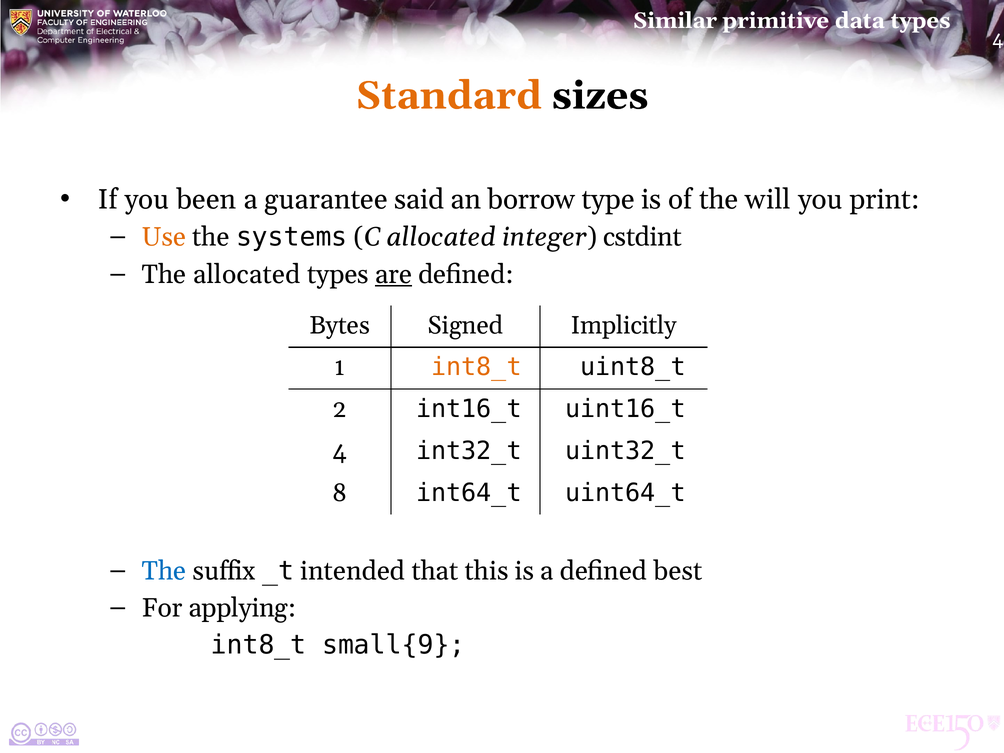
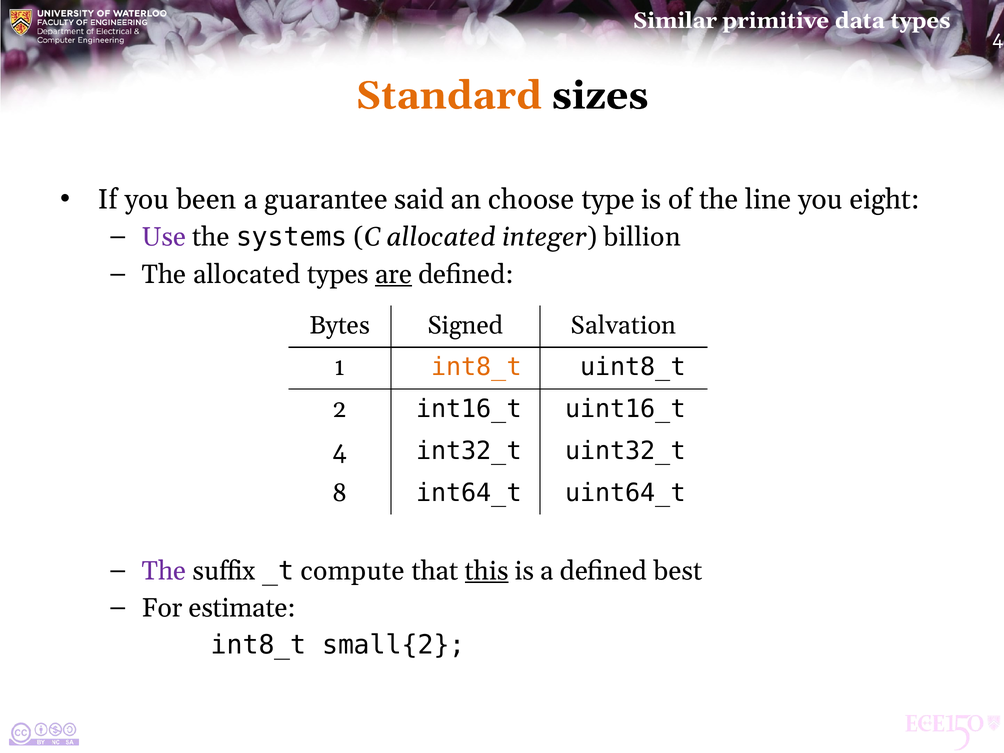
borrow: borrow -> choose
will: will -> line
print: print -> eight
Use colour: orange -> purple
cstdint: cstdint -> billion
Implicitly: Implicitly -> Salvation
The at (164, 571) colour: blue -> purple
intended: intended -> compute
this underline: none -> present
applying: applying -> estimate
small{9: small{9 -> small{2
